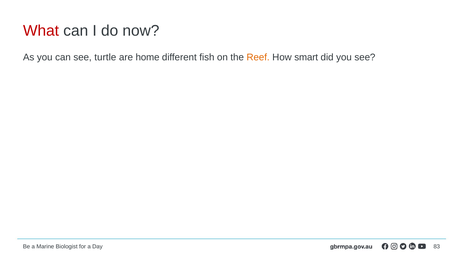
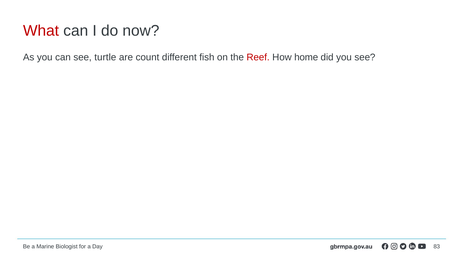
home: home -> count
Reef colour: orange -> red
smart: smart -> home
